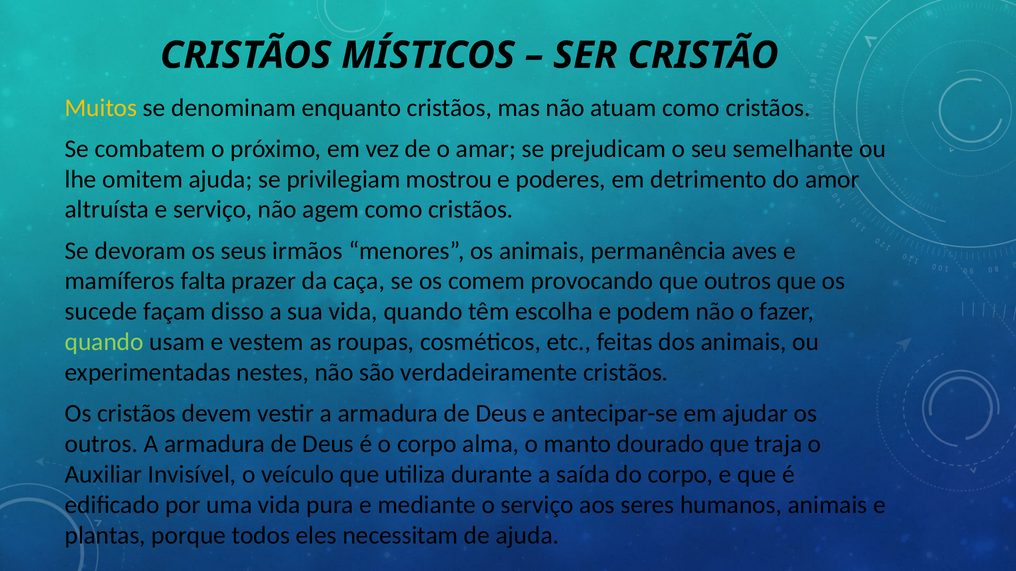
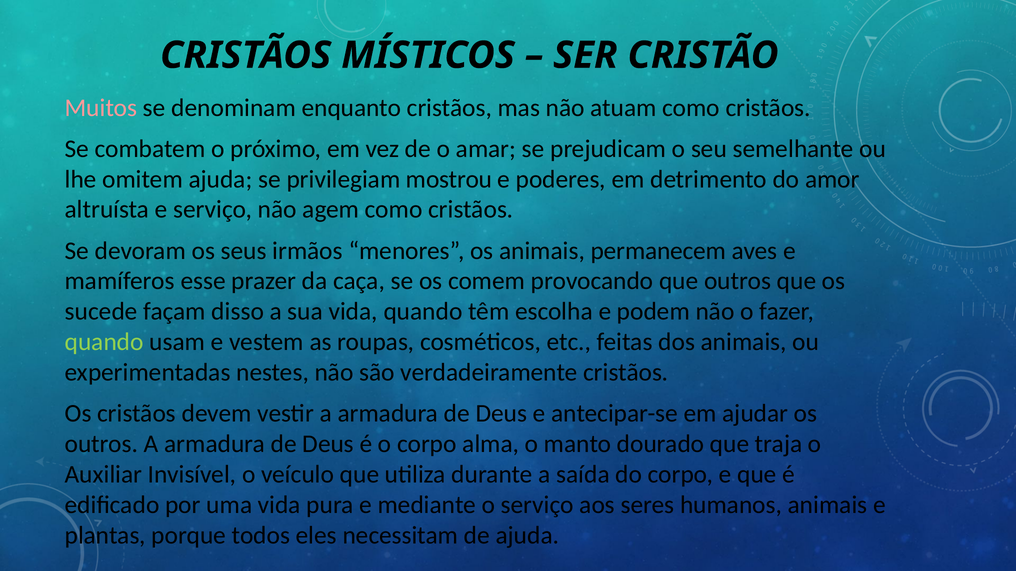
Muitos colour: yellow -> pink
permanência: permanência -> permanecem
falta: falta -> esse
